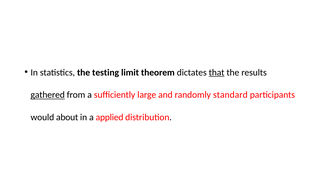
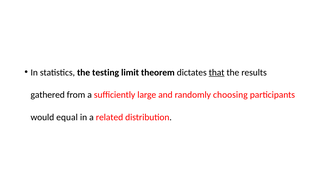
gathered underline: present -> none
standard: standard -> choosing
about: about -> equal
applied: applied -> related
